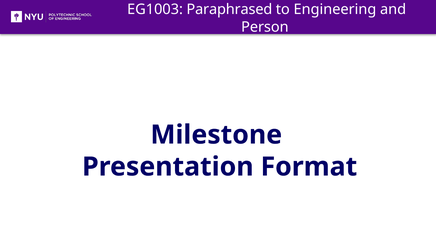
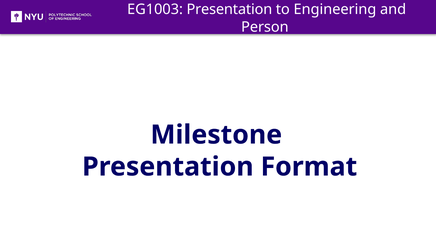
EG1003 Paraphrased: Paraphrased -> Presentation
